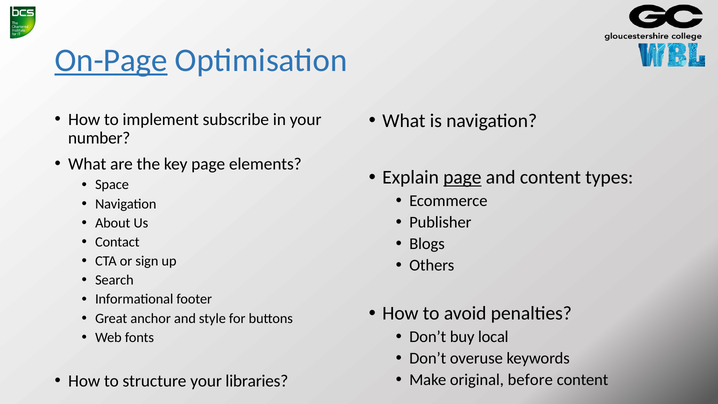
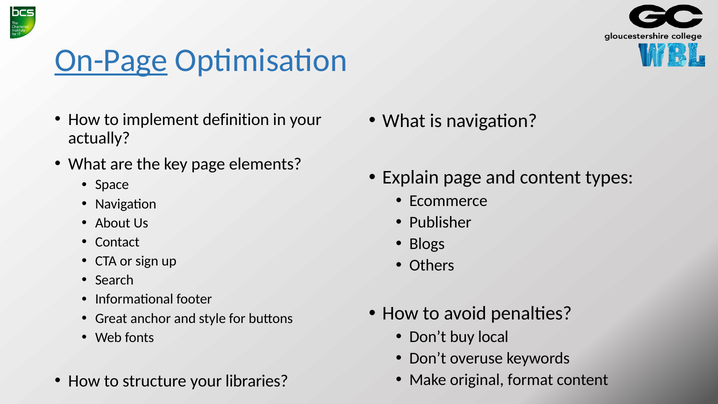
subscribe: subscribe -> definition
number: number -> actually
page at (462, 178) underline: present -> none
before: before -> format
